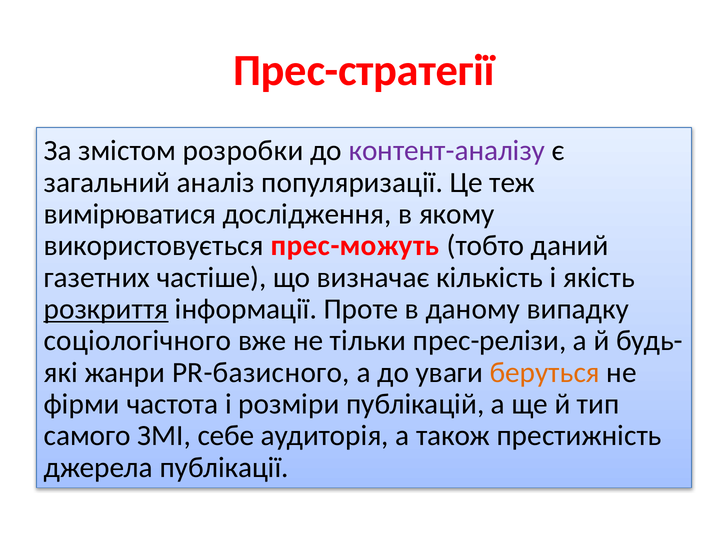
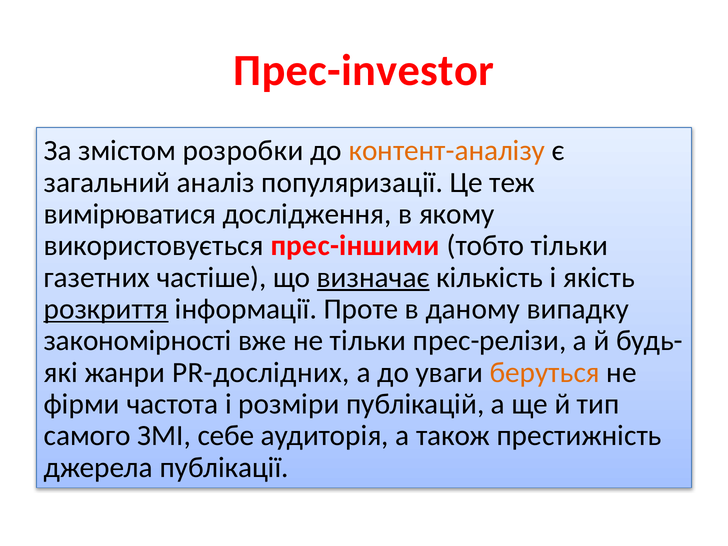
Прес-стратегії: Прес-стратегії -> Прес-investor
контент-аналізу colour: purple -> orange
прес-можуть: прес-можуть -> прес-іншими
тобто даний: даний -> тільки
визначає underline: none -> present
соціологічного: соціологічного -> закономірності
PR-базисного: PR-базисного -> PR-дослідних
